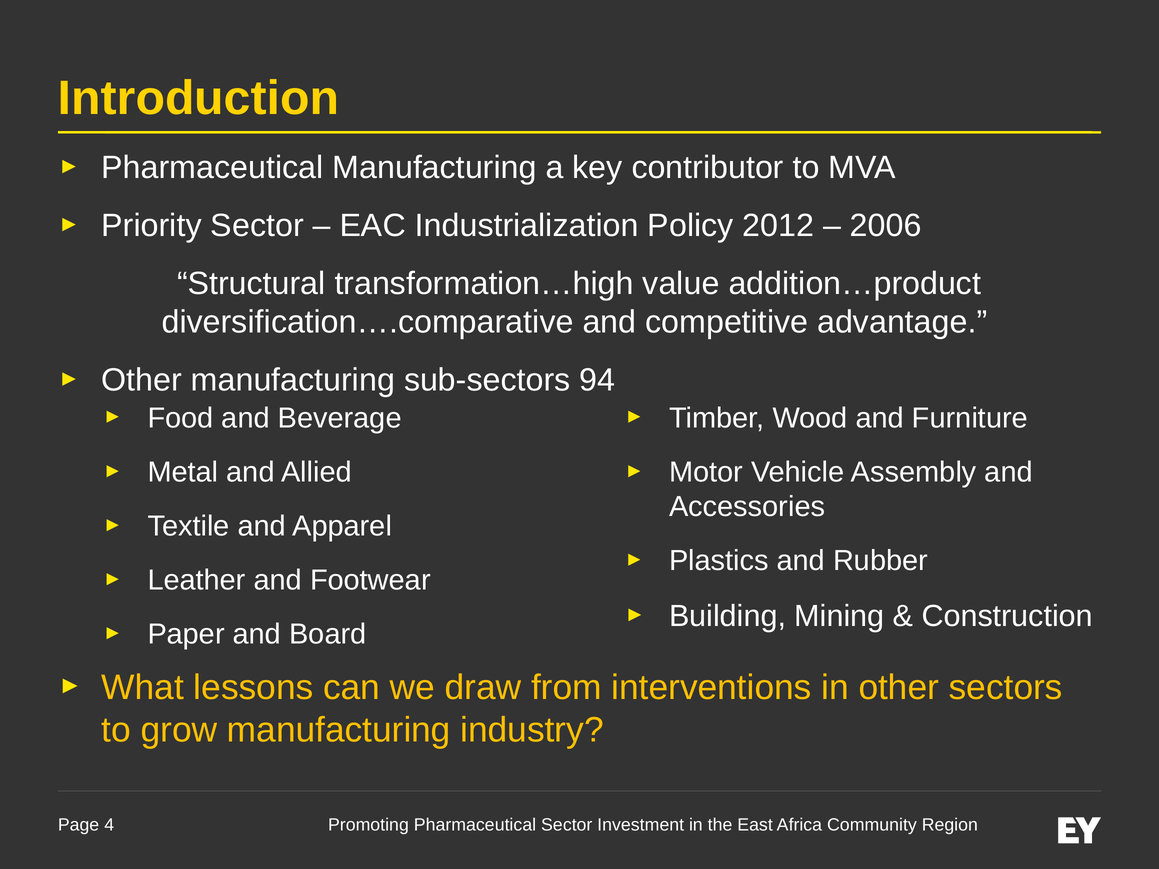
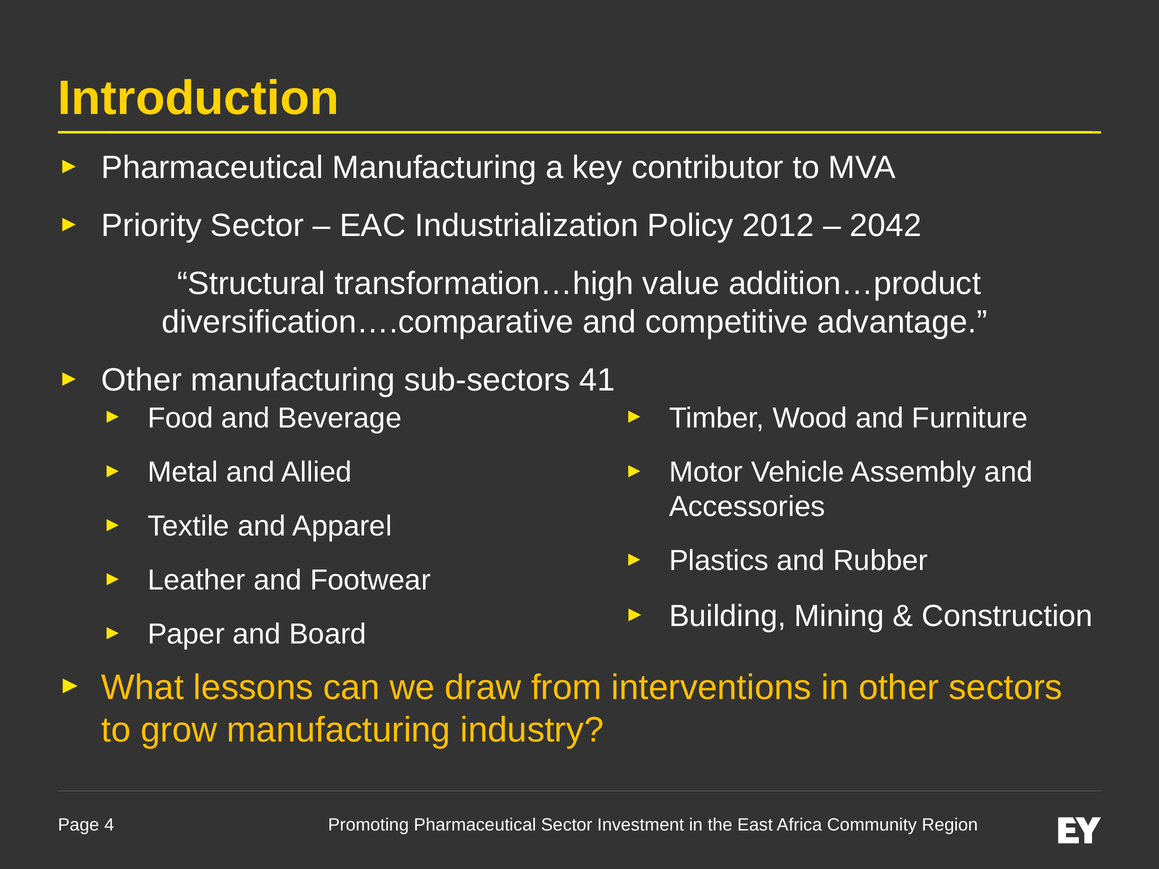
2006: 2006 -> 2042
94: 94 -> 41
